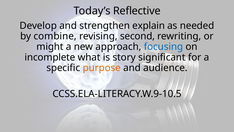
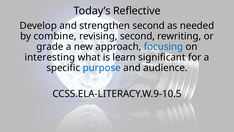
strengthen explain: explain -> second
might: might -> grade
incomplete: incomplete -> interesting
story: story -> learn
purpose colour: orange -> blue
